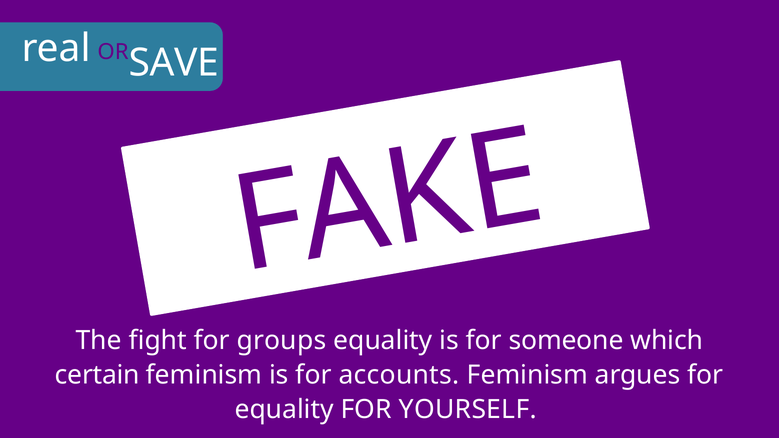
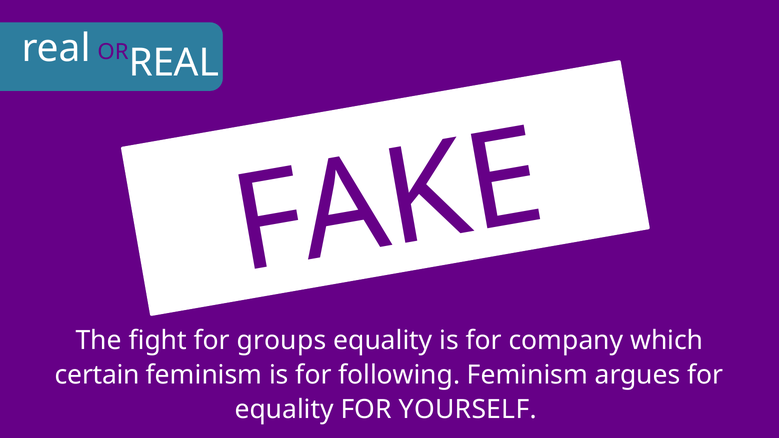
real SAVE: SAVE -> REAL
someone: someone -> company
accounts: accounts -> following
